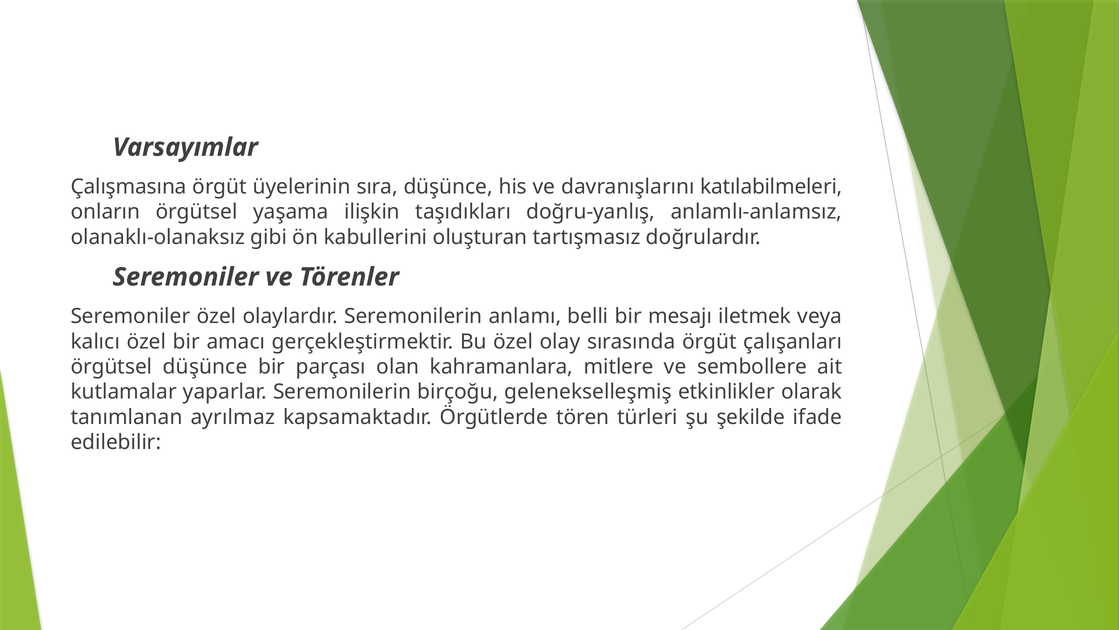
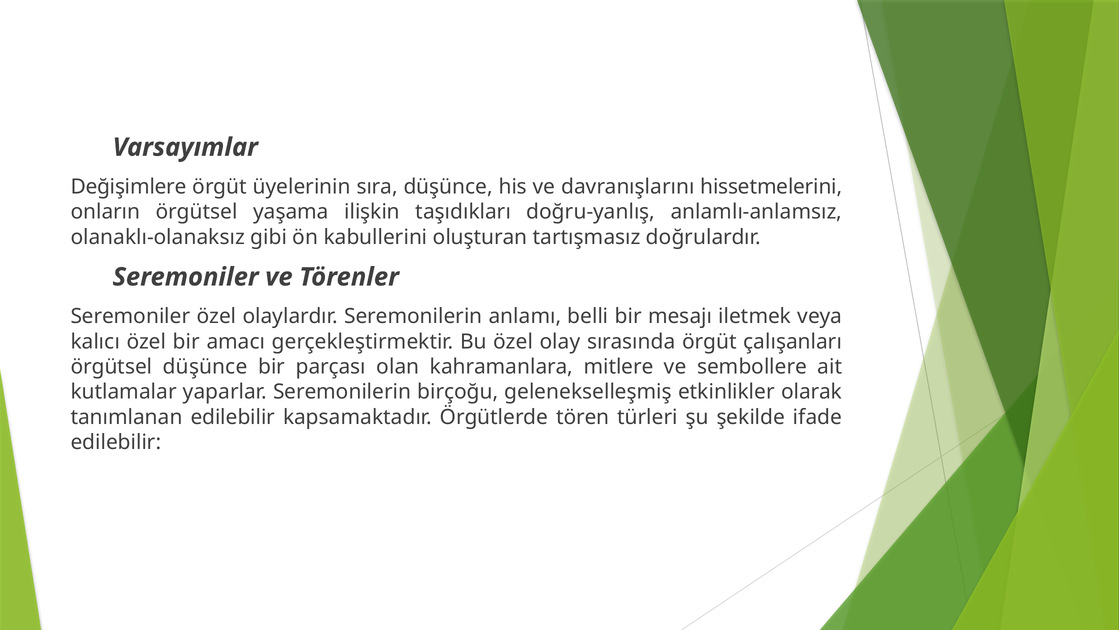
Çalışmasına: Çalışmasına -> Değişimlere
katılabilmeleri: katılabilmeleri -> hissetmelerini
tanımlanan ayrılmaz: ayrılmaz -> edilebilir
